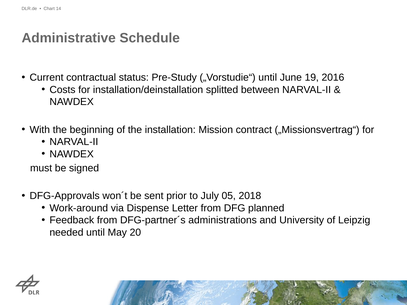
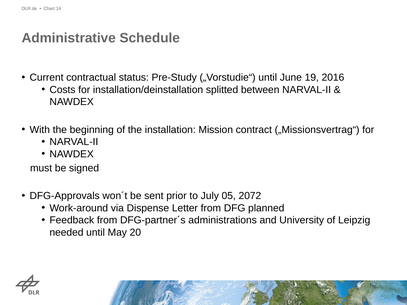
2018: 2018 -> 2072
